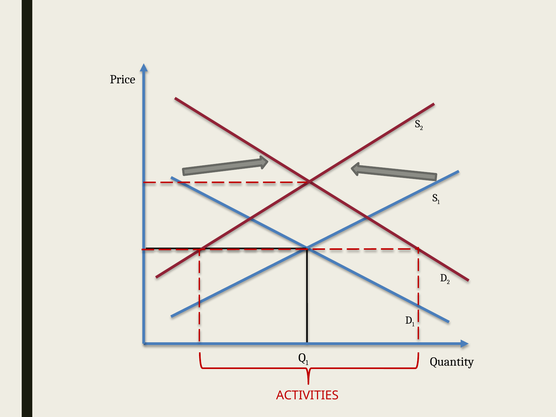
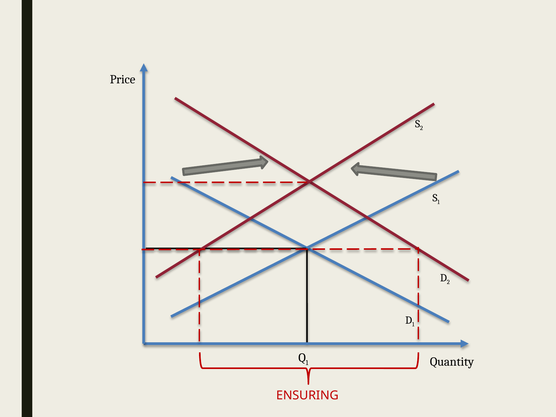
ACTIVITIES: ACTIVITIES -> ENSURING
